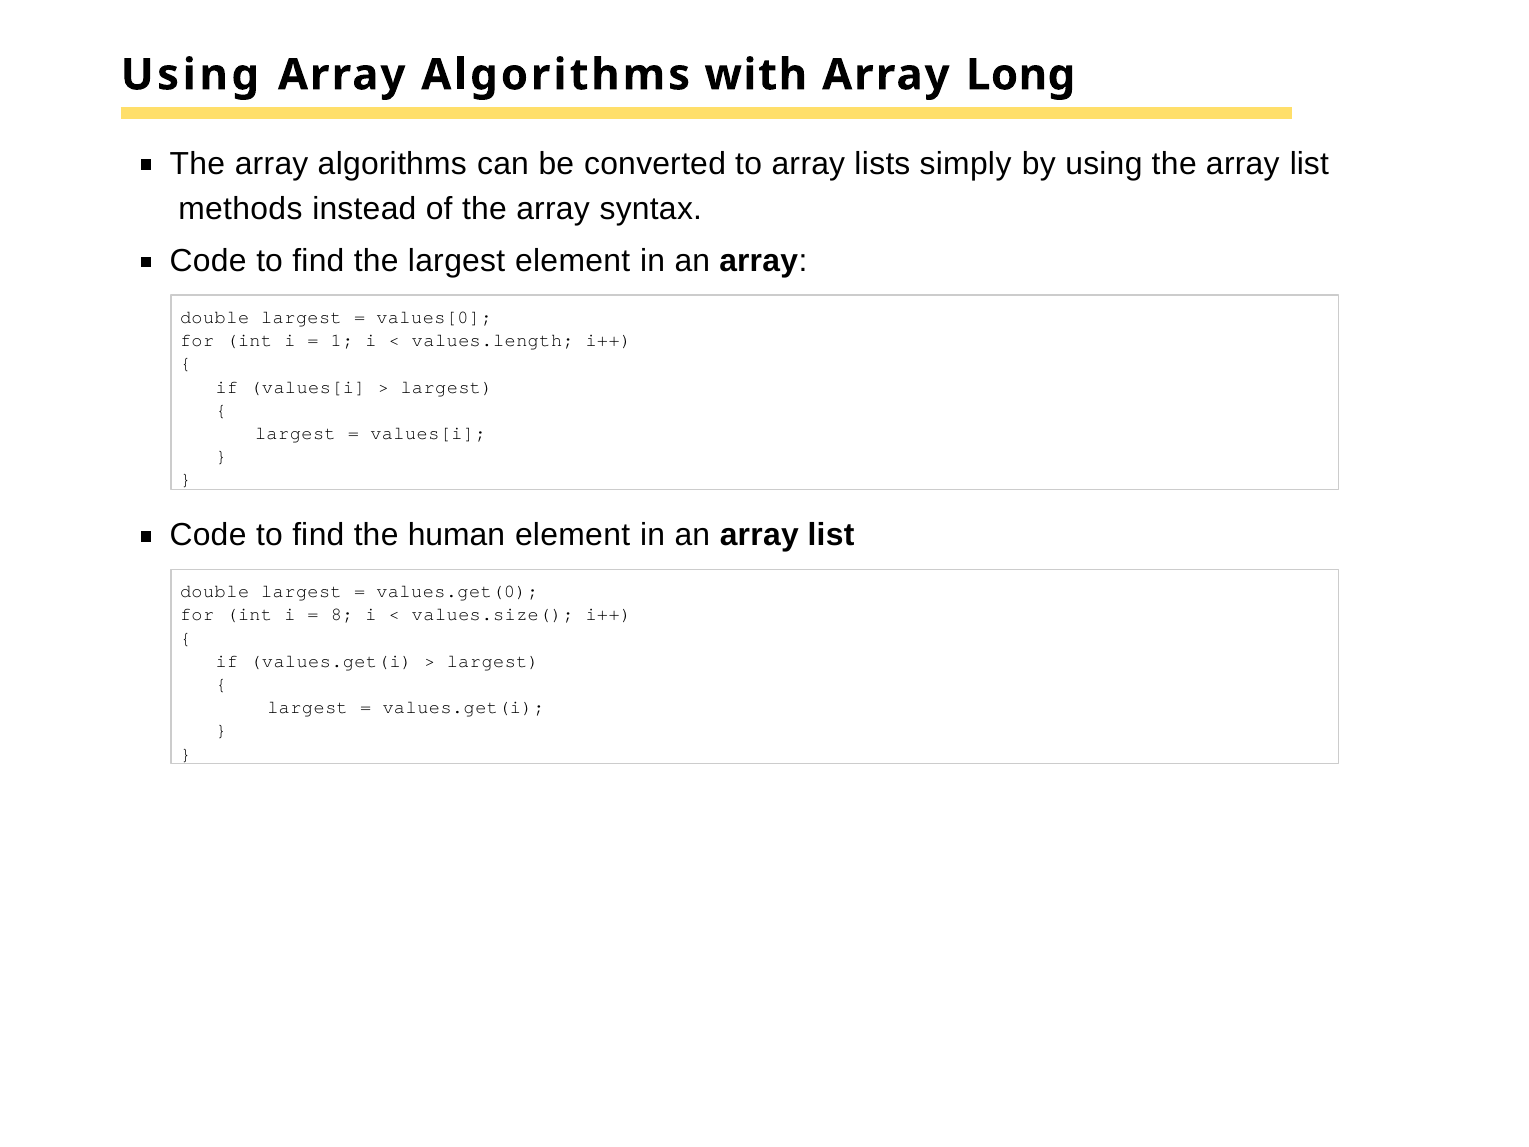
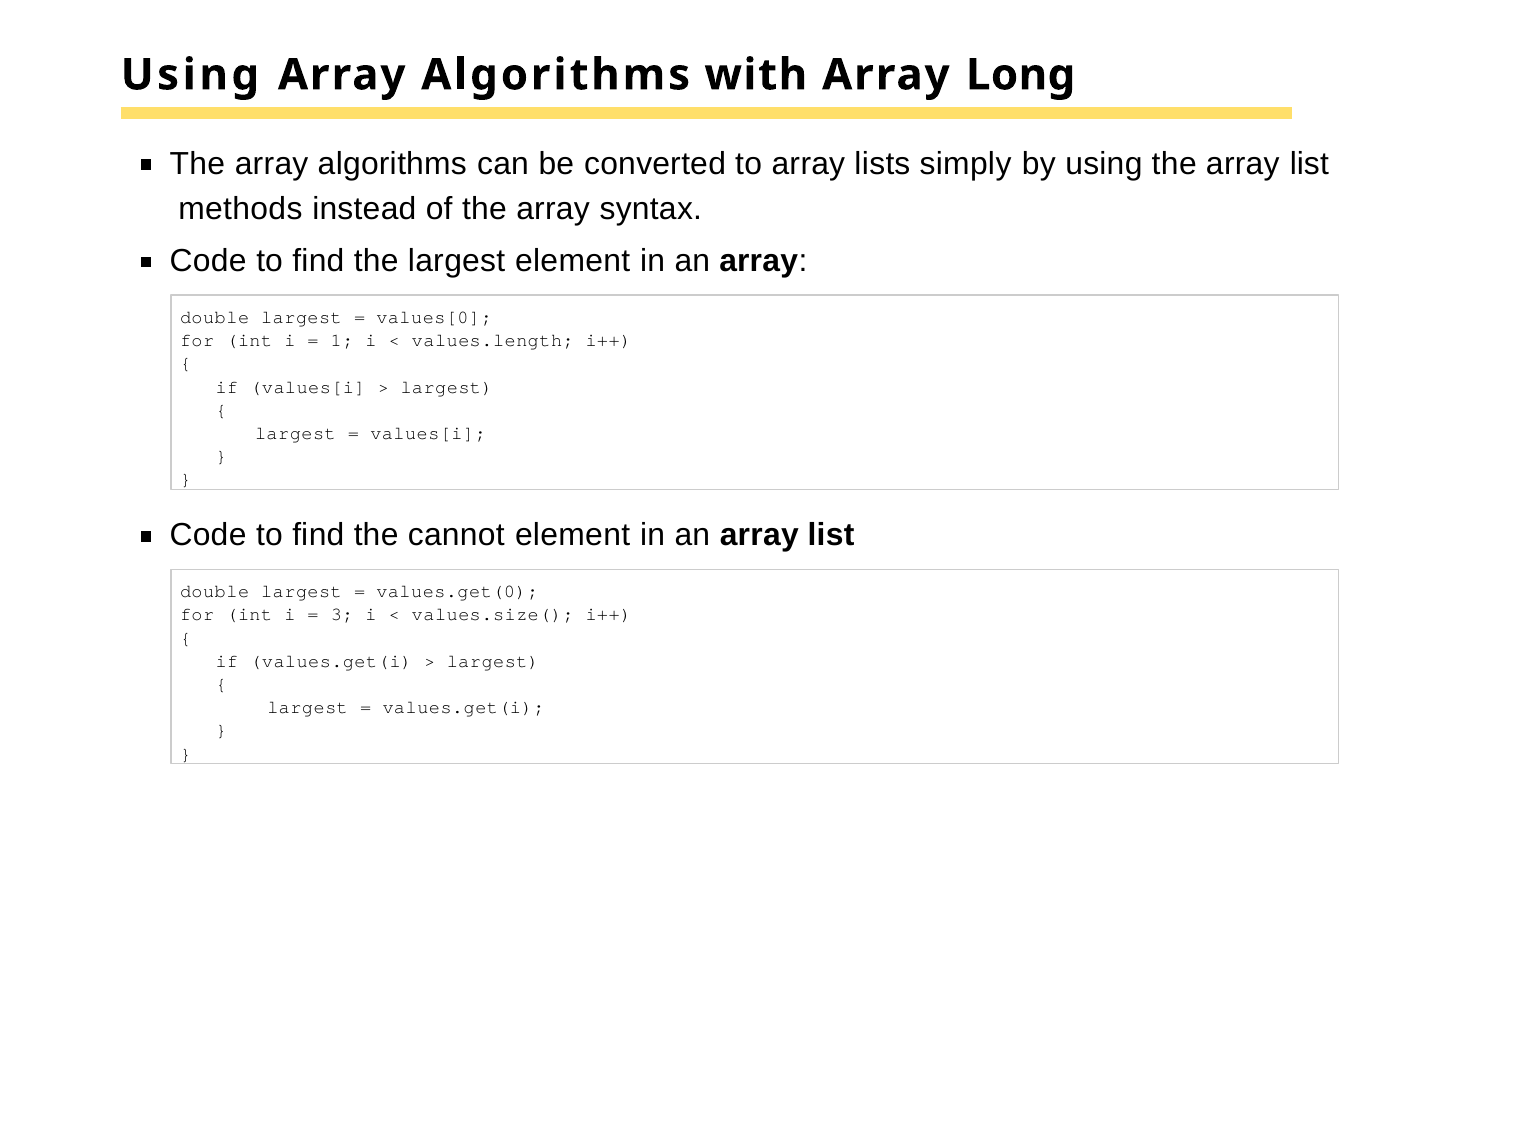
human: human -> cannot
8: 8 -> 3
